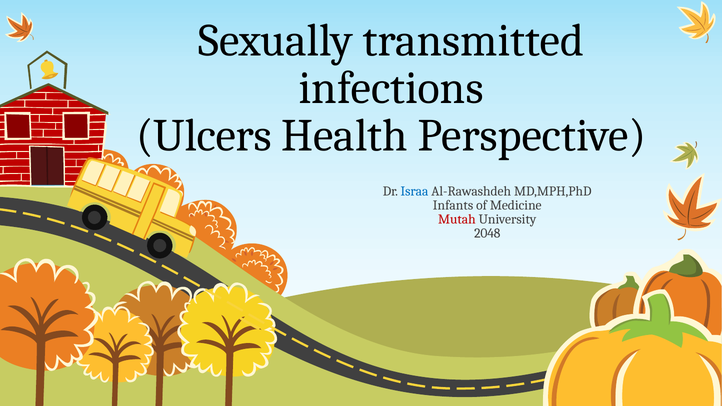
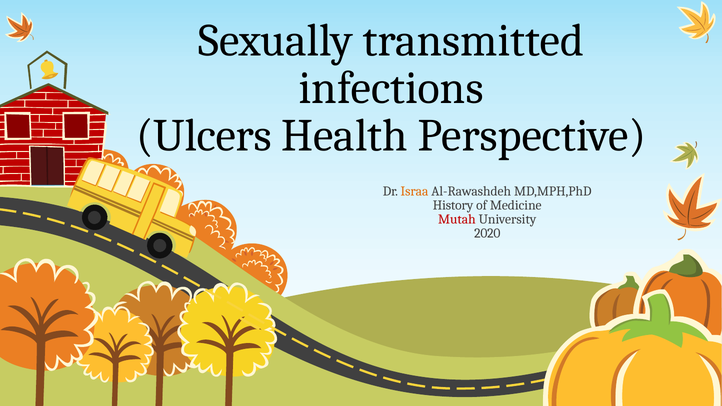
Israa colour: blue -> orange
Infants: Infants -> History
2048: 2048 -> 2020
